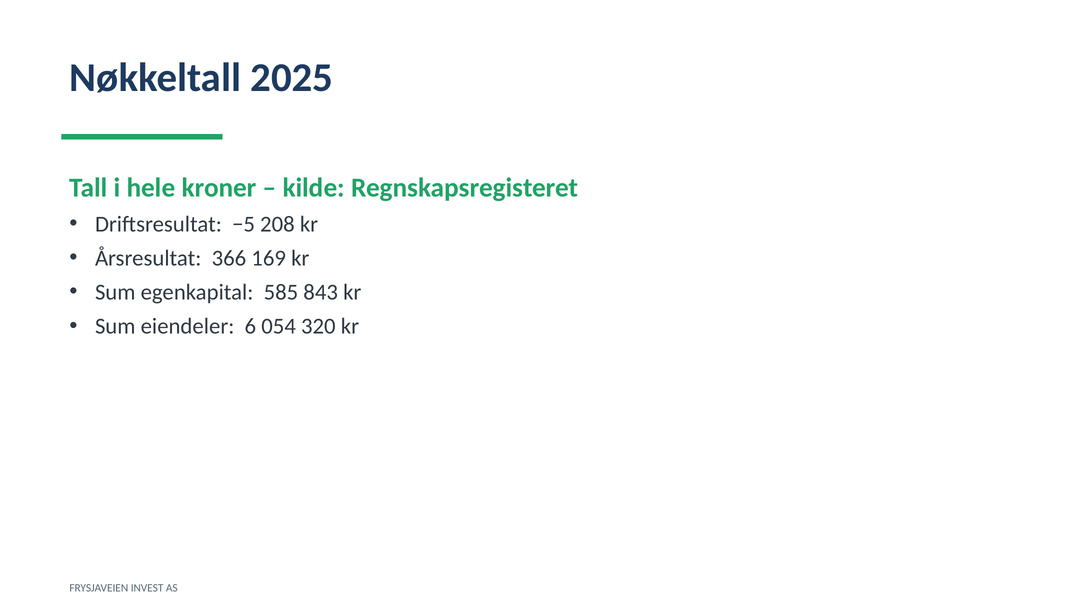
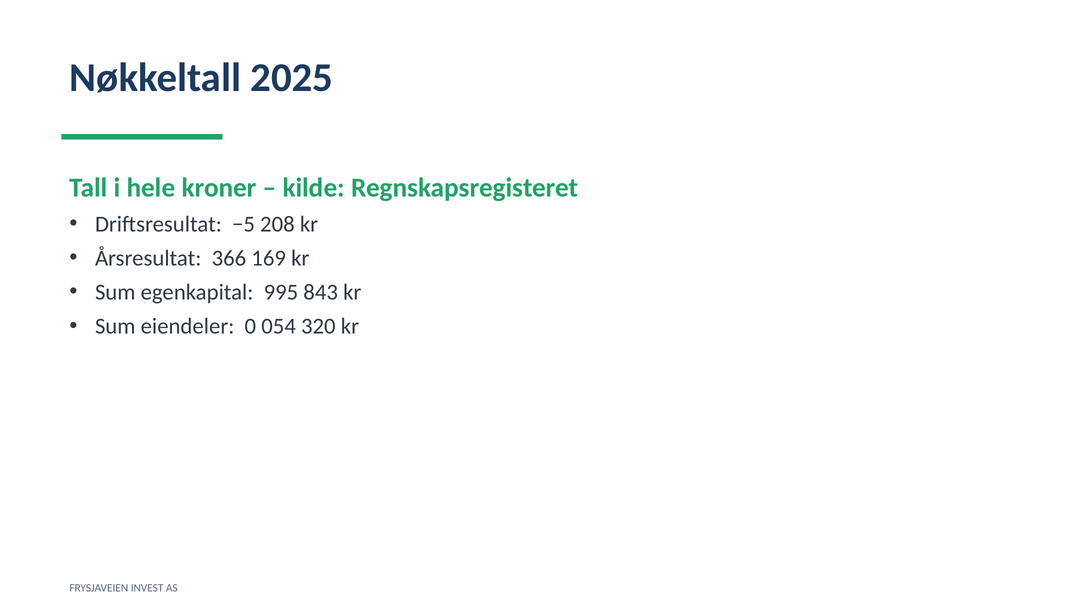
585: 585 -> 995
6: 6 -> 0
